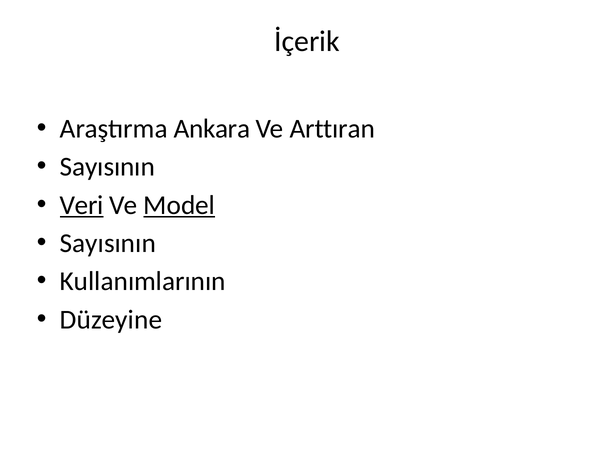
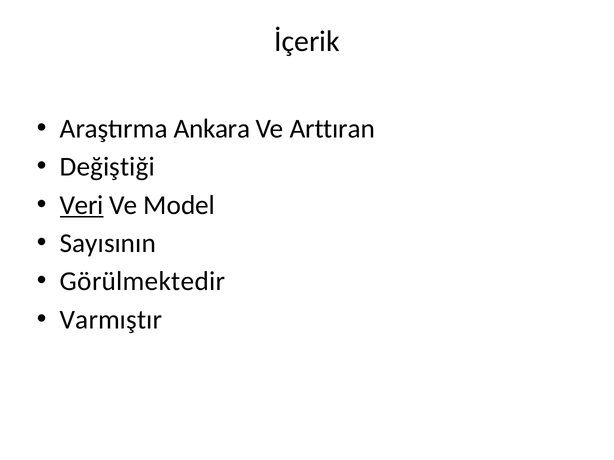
Sayısının at (107, 167): Sayısının -> Değiştiği
Model underline: present -> none
Kullanımlarının: Kullanımlarının -> Görülmektedir
Düzeyine: Düzeyine -> Varmıştır
